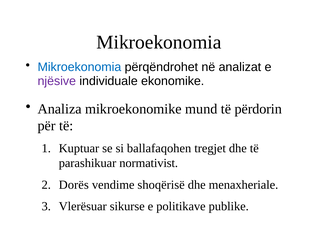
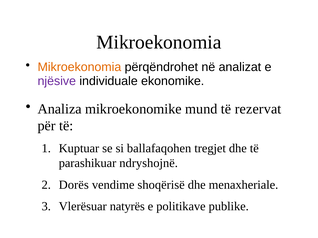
Mikroekonomia at (79, 67) colour: blue -> orange
përdorin: përdorin -> rezervat
normativist: normativist -> ndryshojnë
sikurse: sikurse -> natyrës
